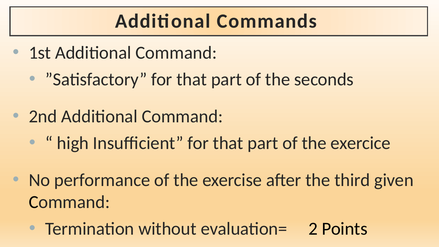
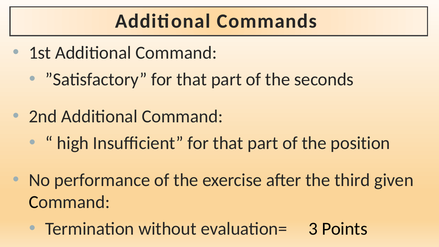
exercice: exercice -> position
2: 2 -> 3
